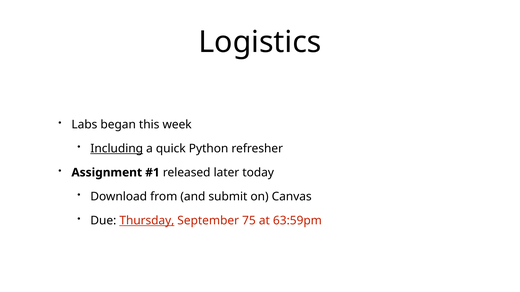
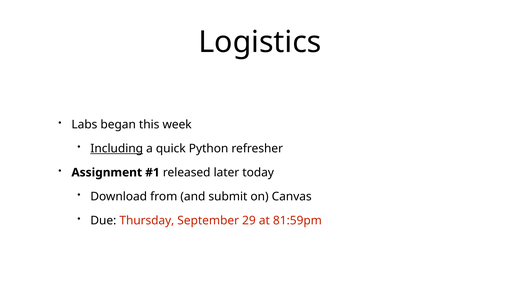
Thursday underline: present -> none
75: 75 -> 29
63:59pm: 63:59pm -> 81:59pm
